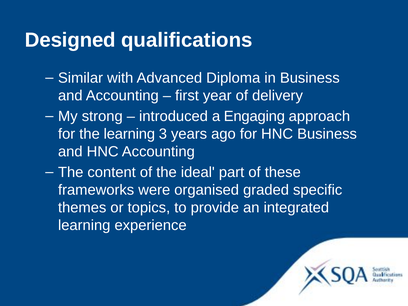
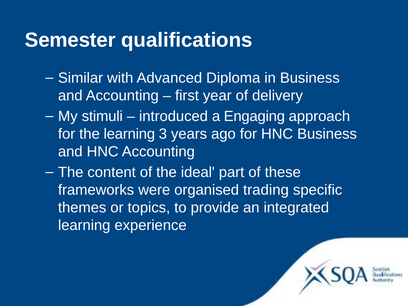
Designed: Designed -> Semester
strong: strong -> stimuli
graded: graded -> trading
